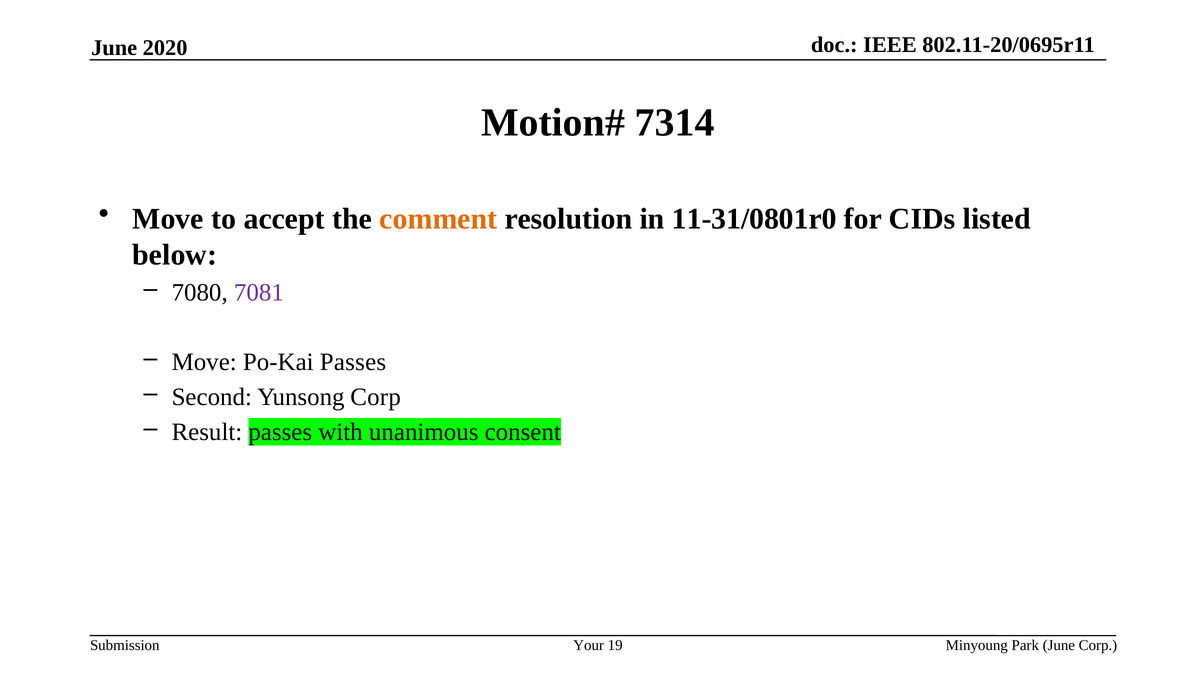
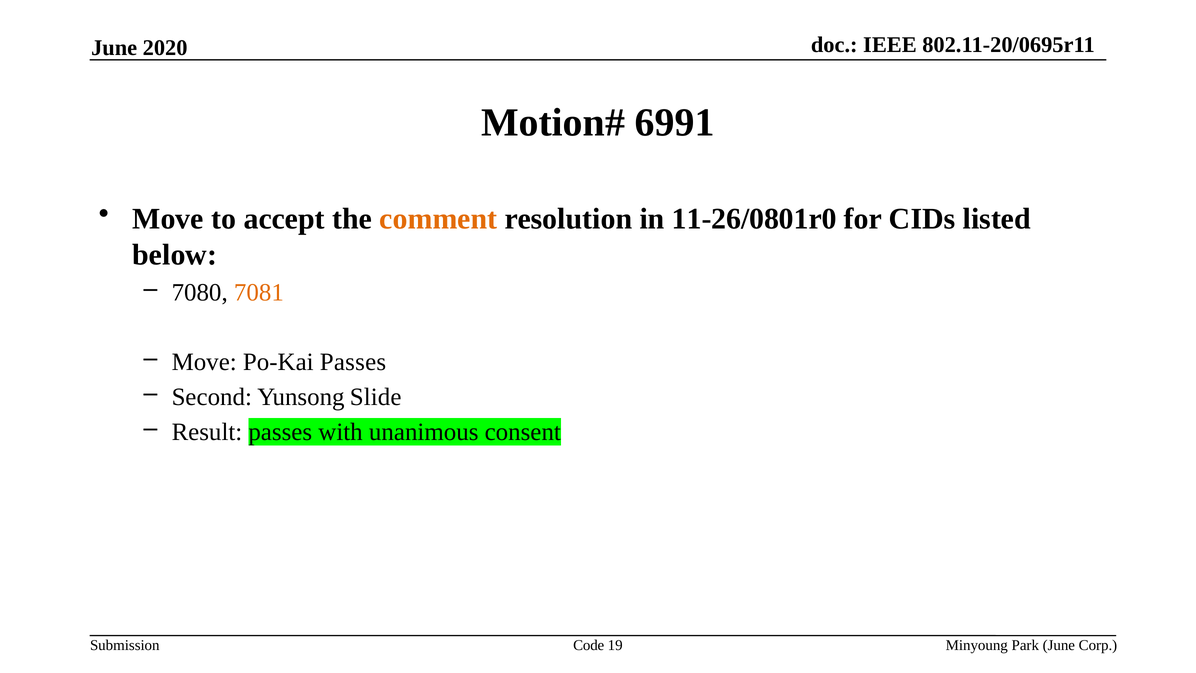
7314: 7314 -> 6991
11-31/0801r0: 11-31/0801r0 -> 11-26/0801r0
7081 colour: purple -> orange
Yunsong Corp: Corp -> Slide
Your: Your -> Code
